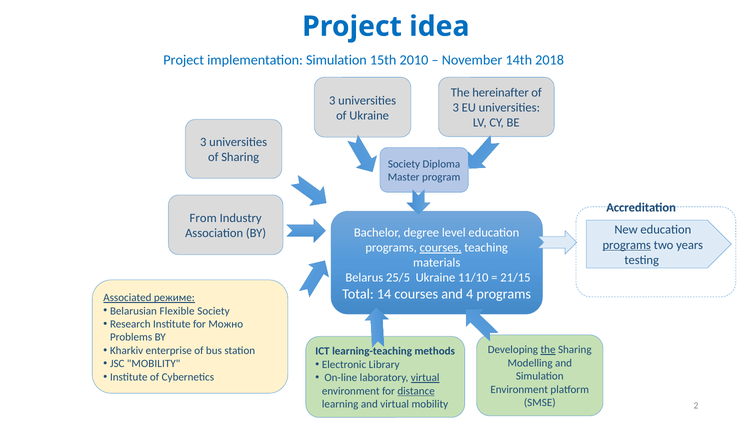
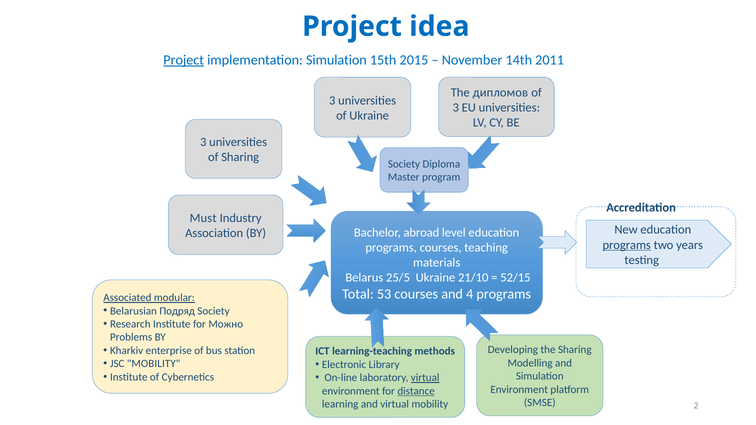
Project at (184, 60) underline: none -> present
2010: 2010 -> 2015
2018: 2018 -> 2011
hereinafter: hereinafter -> дипломов
From: From -> Must
degree: degree -> abroad
courses at (441, 248) underline: present -> none
11/10: 11/10 -> 21/10
21/15: 21/15 -> 52/15
14: 14 -> 53
режиме: режиме -> modular
Flexible: Flexible -> Подряд
the at (548, 350) underline: present -> none
